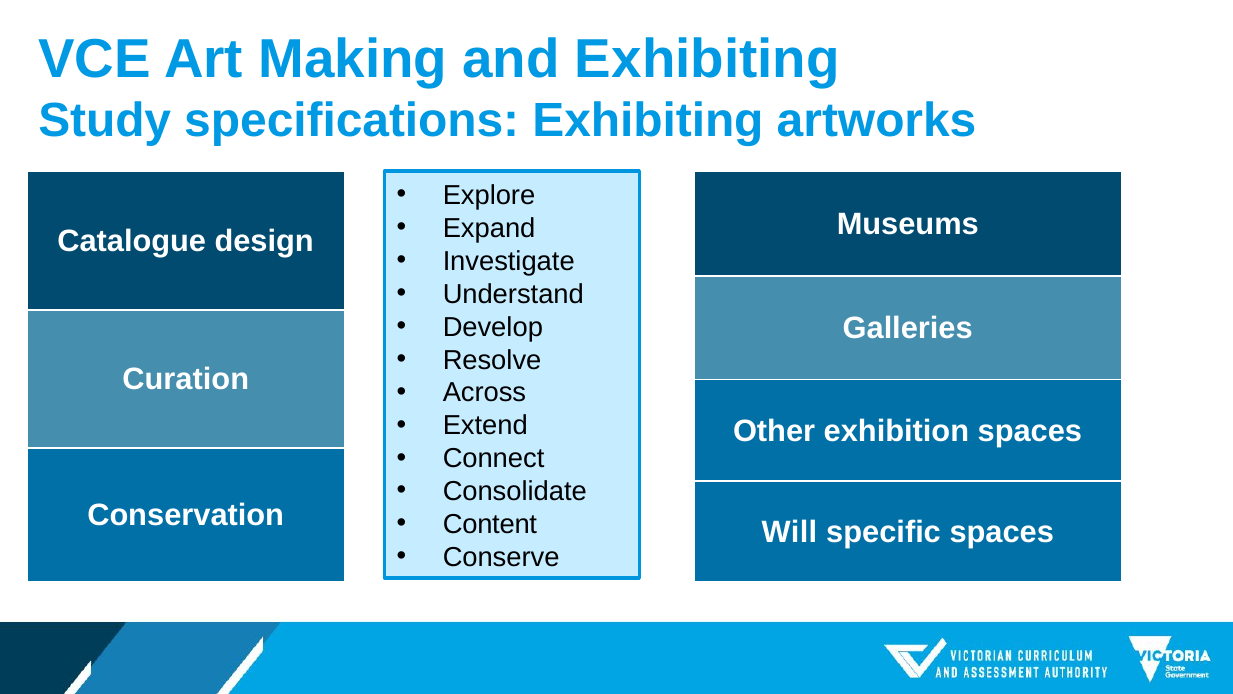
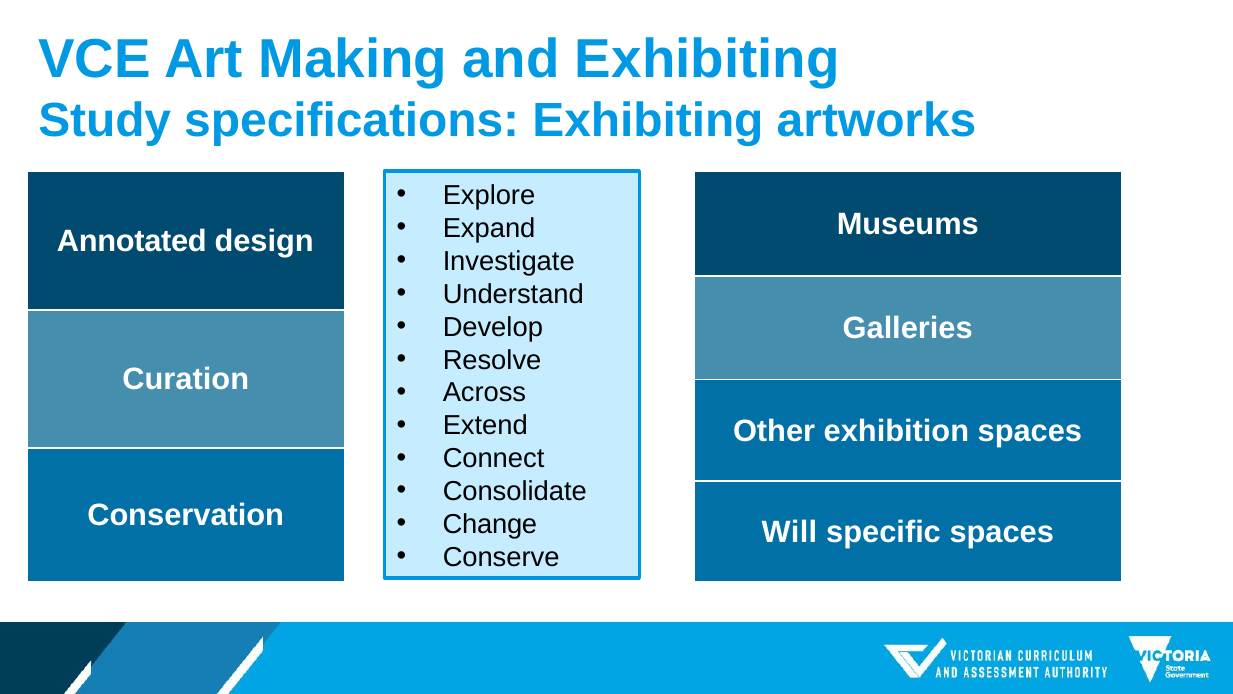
Catalogue: Catalogue -> Annotated
Content: Content -> Change
